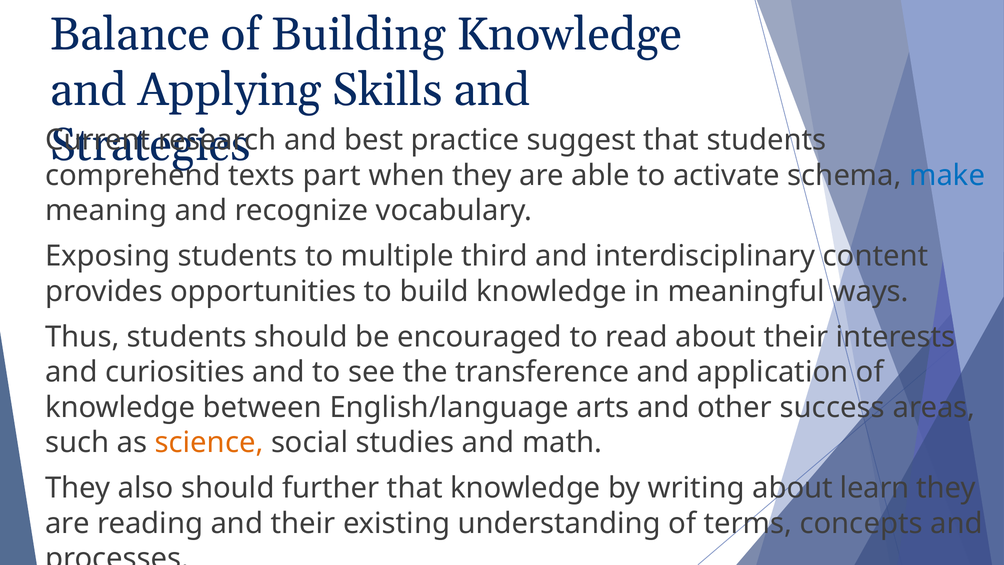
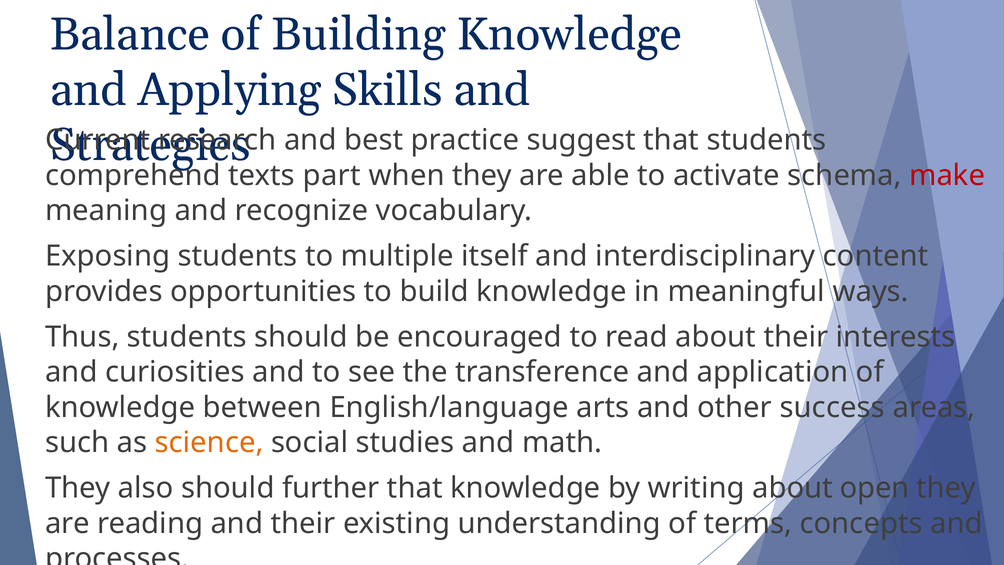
make colour: blue -> red
third: third -> itself
learn: learn -> open
